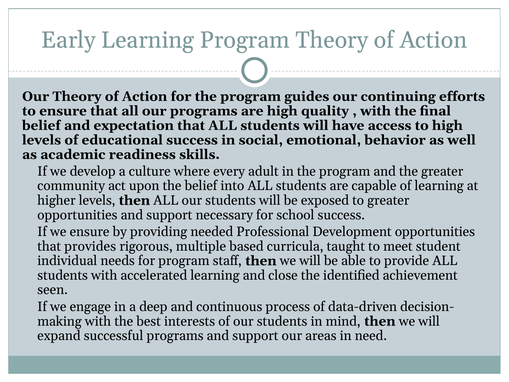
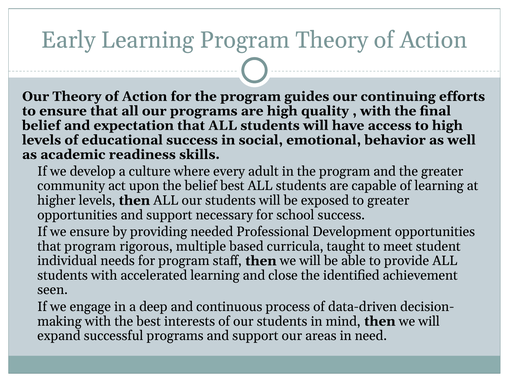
belief into: into -> best
that provides: provides -> program
